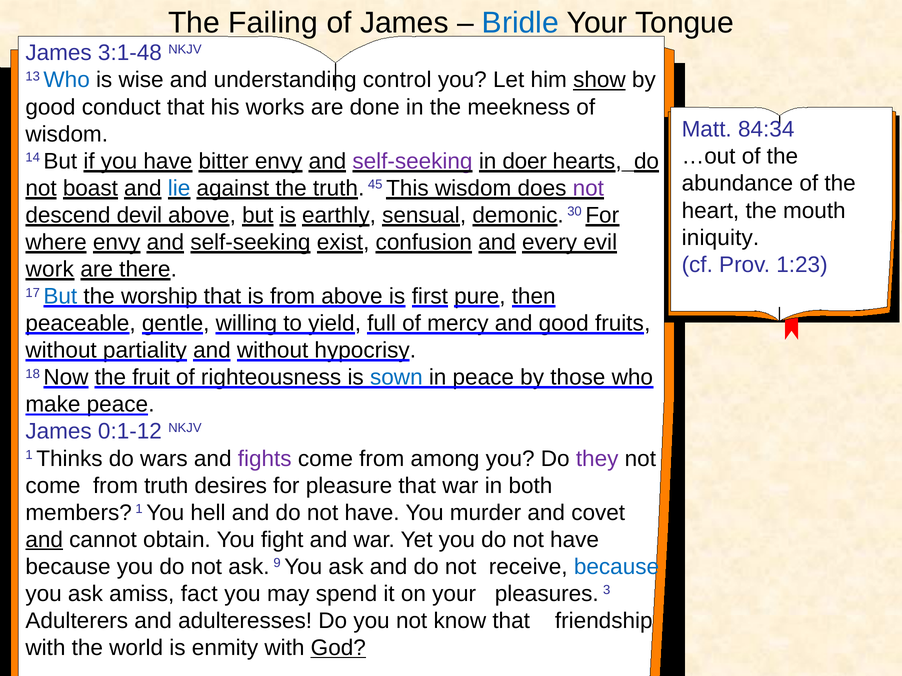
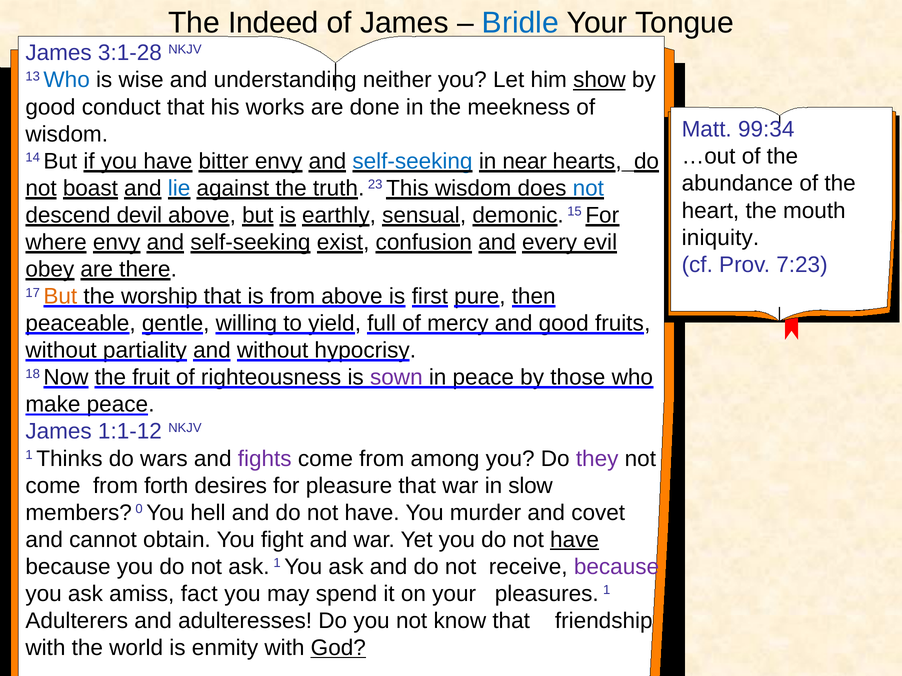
Failing: Failing -> Indeed
3:1-48: 3:1-48 -> 3:1-28
control: control -> neither
84:34: 84:34 -> 99:34
self-seeking at (412, 161) colour: purple -> blue
doer: doer -> near
45: 45 -> 23
not at (588, 188) colour: purple -> blue
30: 30 -> 15
1:23: 1:23 -> 7:23
work: work -> obey
But at (60, 297) colour: blue -> orange
sown colour: blue -> purple
0:1-12: 0:1-12 -> 1:1-12
from truth: truth -> forth
both: both -> slow
members 1: 1 -> 0
and at (44, 540) underline: present -> none
have at (575, 540) underline: none -> present
ask 9: 9 -> 1
because at (616, 567) colour: blue -> purple
pleasures 3: 3 -> 1
